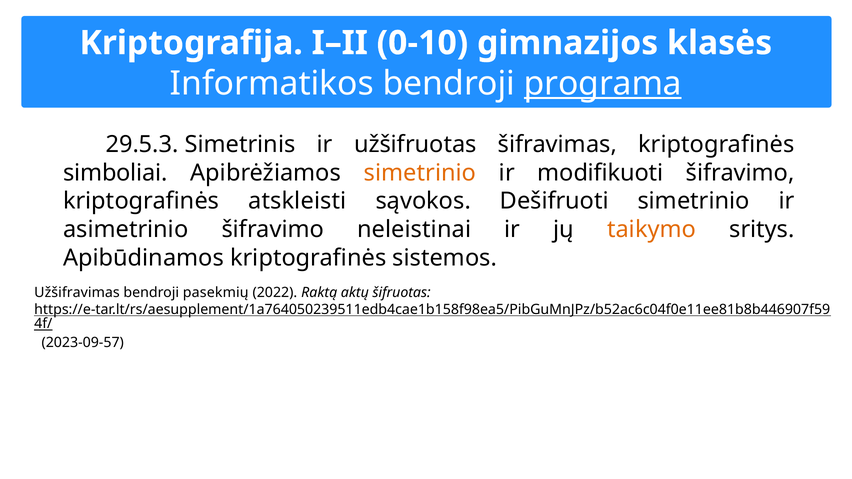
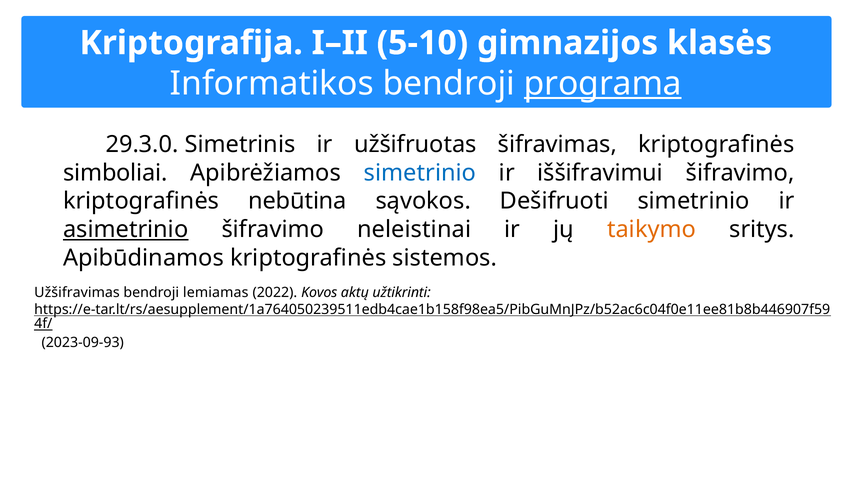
0-10: 0-10 -> 5-10
29.5.3: 29.5.3 -> 29.3.0
simetrinio at (420, 173) colour: orange -> blue
modifikuoti: modifikuoti -> iššifravimui
atskleisti: atskleisti -> nebūtina
asimetrinio underline: none -> present
pasekmių: pasekmių -> lemiamas
Raktą: Raktą -> Kovos
šifruotas: šifruotas -> užtikrinti
2023-09-57: 2023-09-57 -> 2023-09-93
